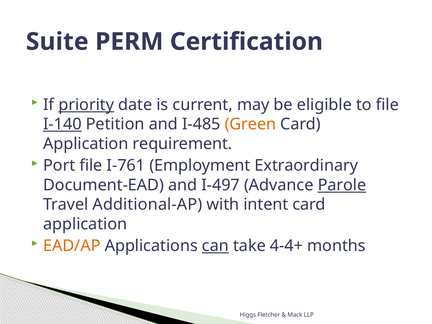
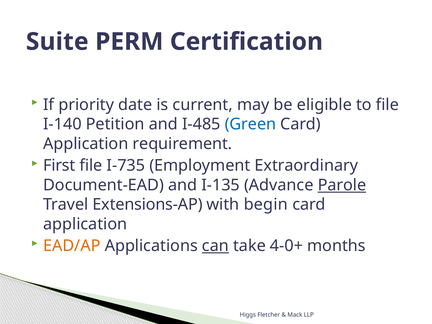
priority underline: present -> none
I-140 underline: present -> none
Green colour: orange -> blue
Port: Port -> First
I-761: I-761 -> I-735
I-497: I-497 -> I-135
Additional-AP: Additional-AP -> Extensions-AP
intent: intent -> begin
4-4+: 4-4+ -> 4-0+
